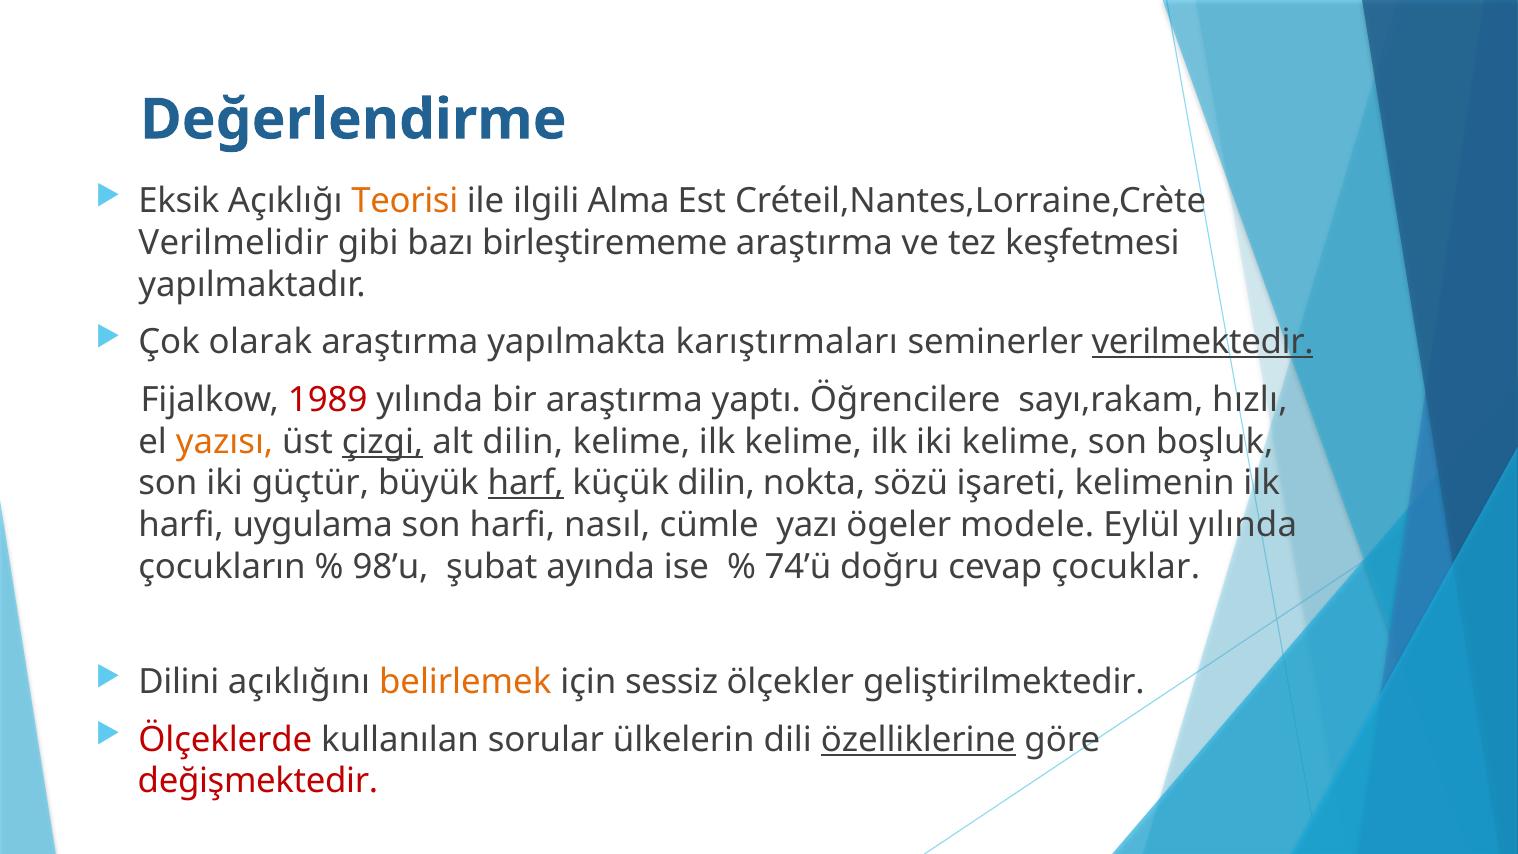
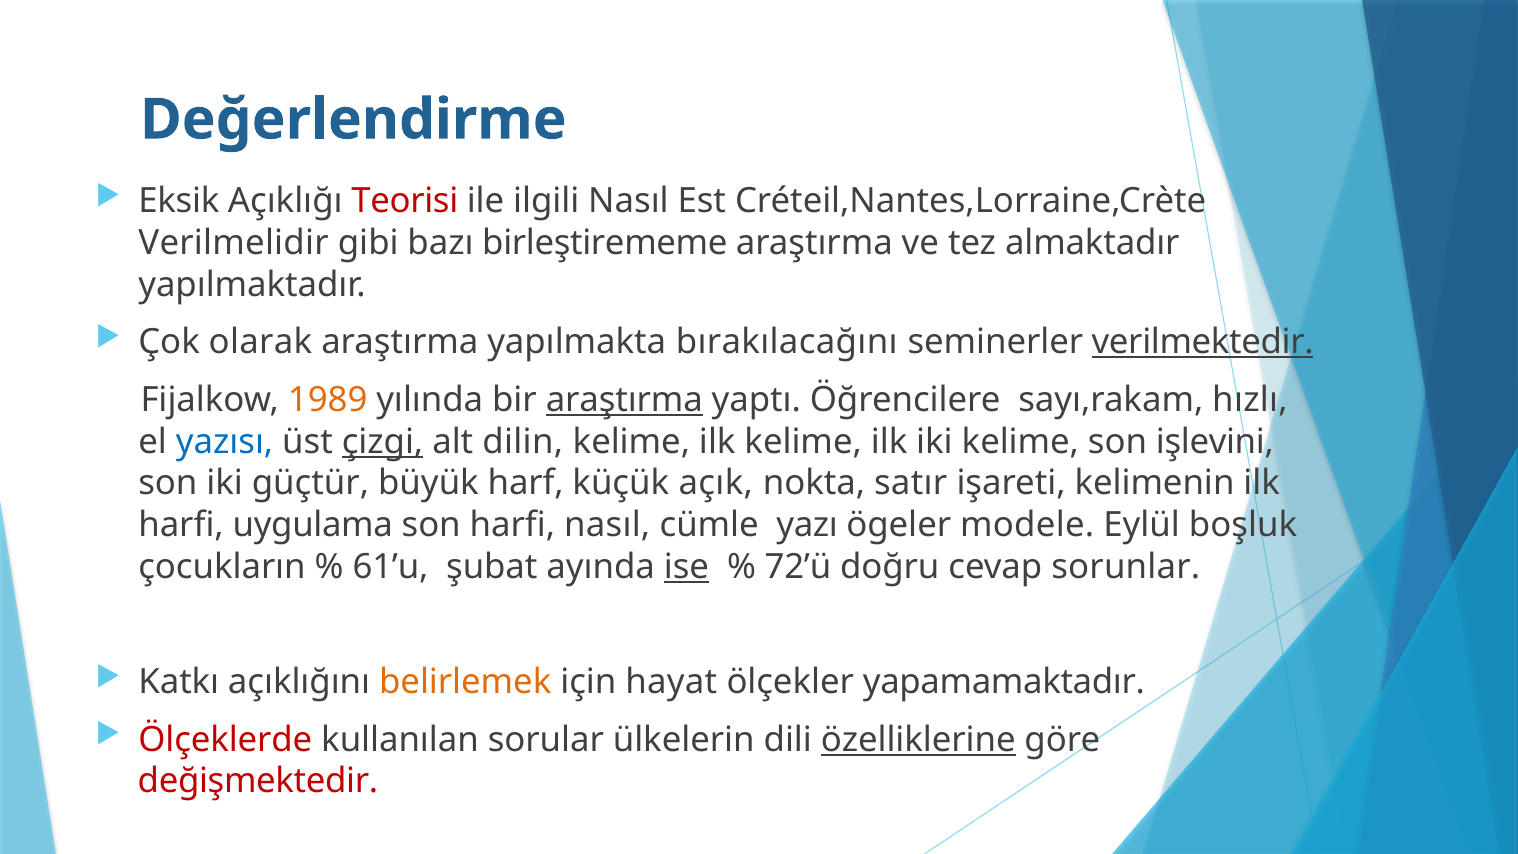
Teorisi colour: orange -> red
ilgili Alma: Alma -> Nasıl
keşfetmesi: keşfetmesi -> almaktadır
karıştırmaları: karıştırmaları -> bırakılacağını
1989 colour: red -> orange
araştırma at (624, 400) underline: none -> present
yazısı colour: orange -> blue
boşluk: boşluk -> işlevini
harf underline: present -> none
küçük dilin: dilin -> açık
sözü: sözü -> satır
Eylül yılında: yılında -> boşluk
98’u: 98’u -> 61’u
ise underline: none -> present
74’ü: 74’ü -> 72’ü
çocuklar: çocuklar -> sorunlar
Dilini: Dilini -> Katkı
sessiz: sessiz -> hayat
geliştirilmektedir: geliştirilmektedir -> yapamamaktadır
